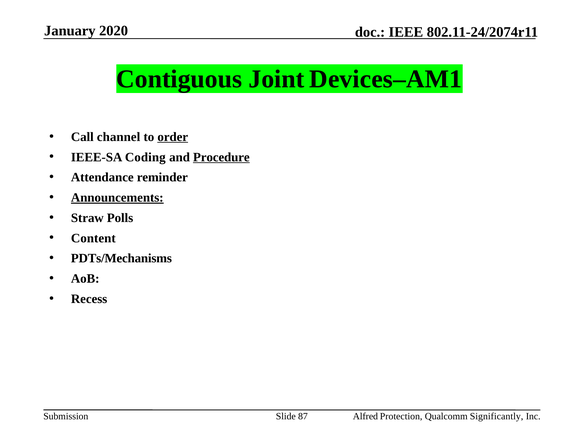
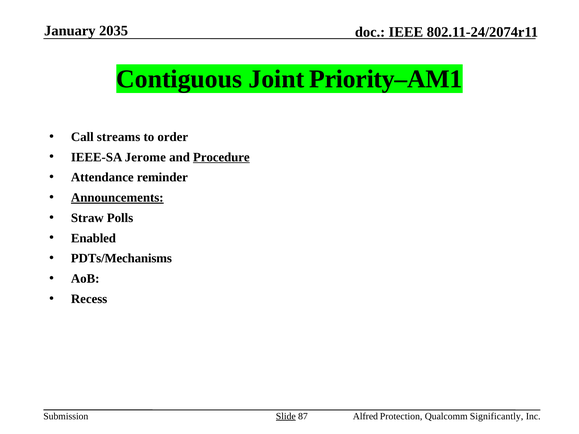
2020: 2020 -> 2035
Devices–AM1: Devices–AM1 -> Priority–AM1
channel: channel -> streams
order underline: present -> none
Coding: Coding -> Jerome
Content: Content -> Enabled
Slide underline: none -> present
